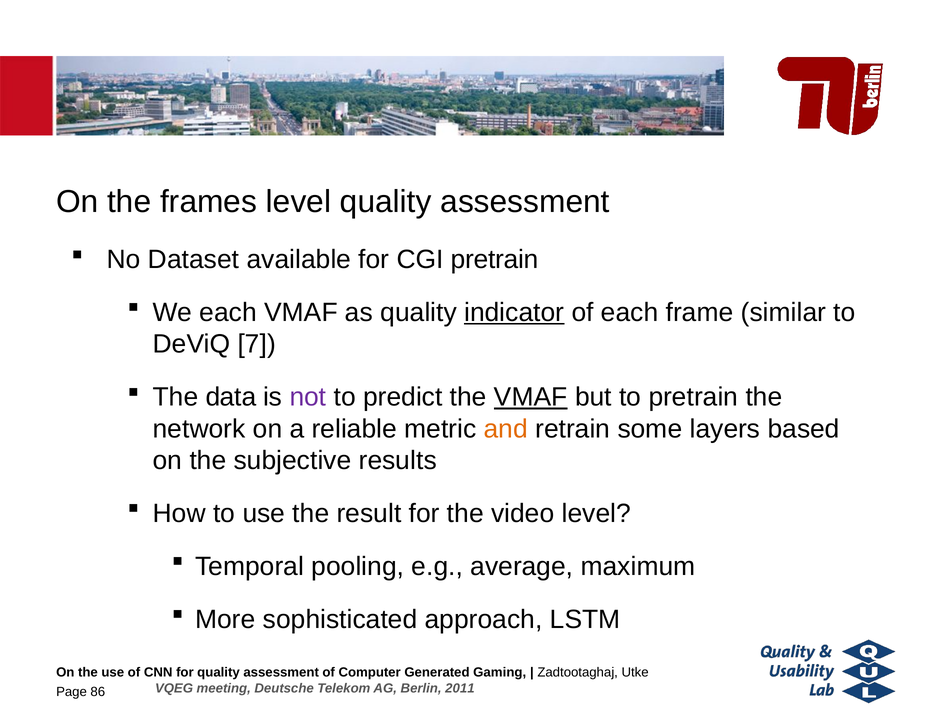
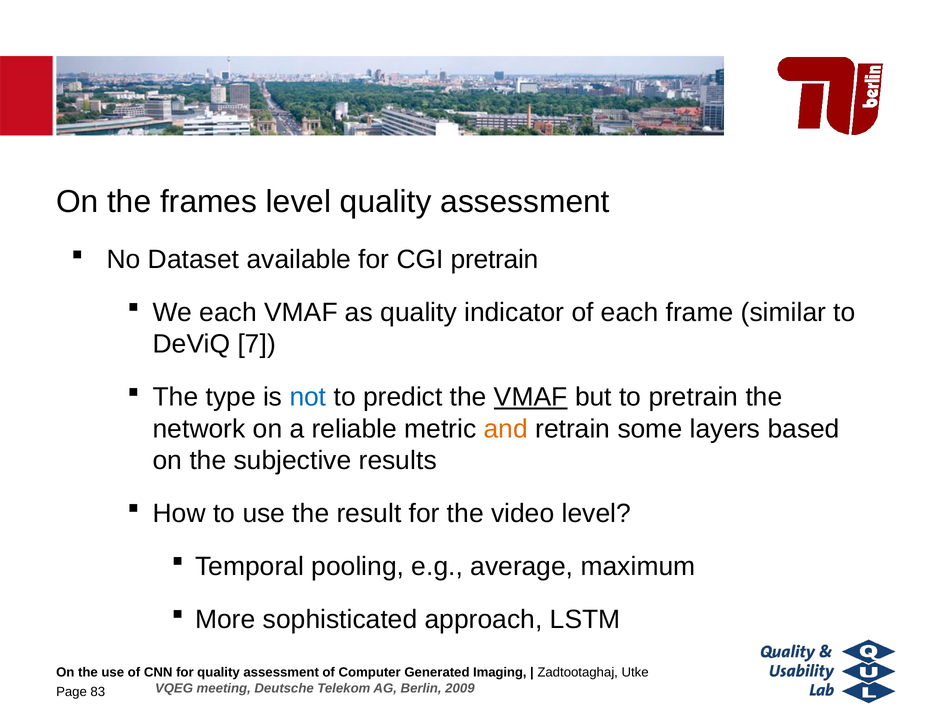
indicator underline: present -> none
data: data -> type
not colour: purple -> blue
Gaming: Gaming -> Imaging
2011: 2011 -> 2009
86: 86 -> 83
